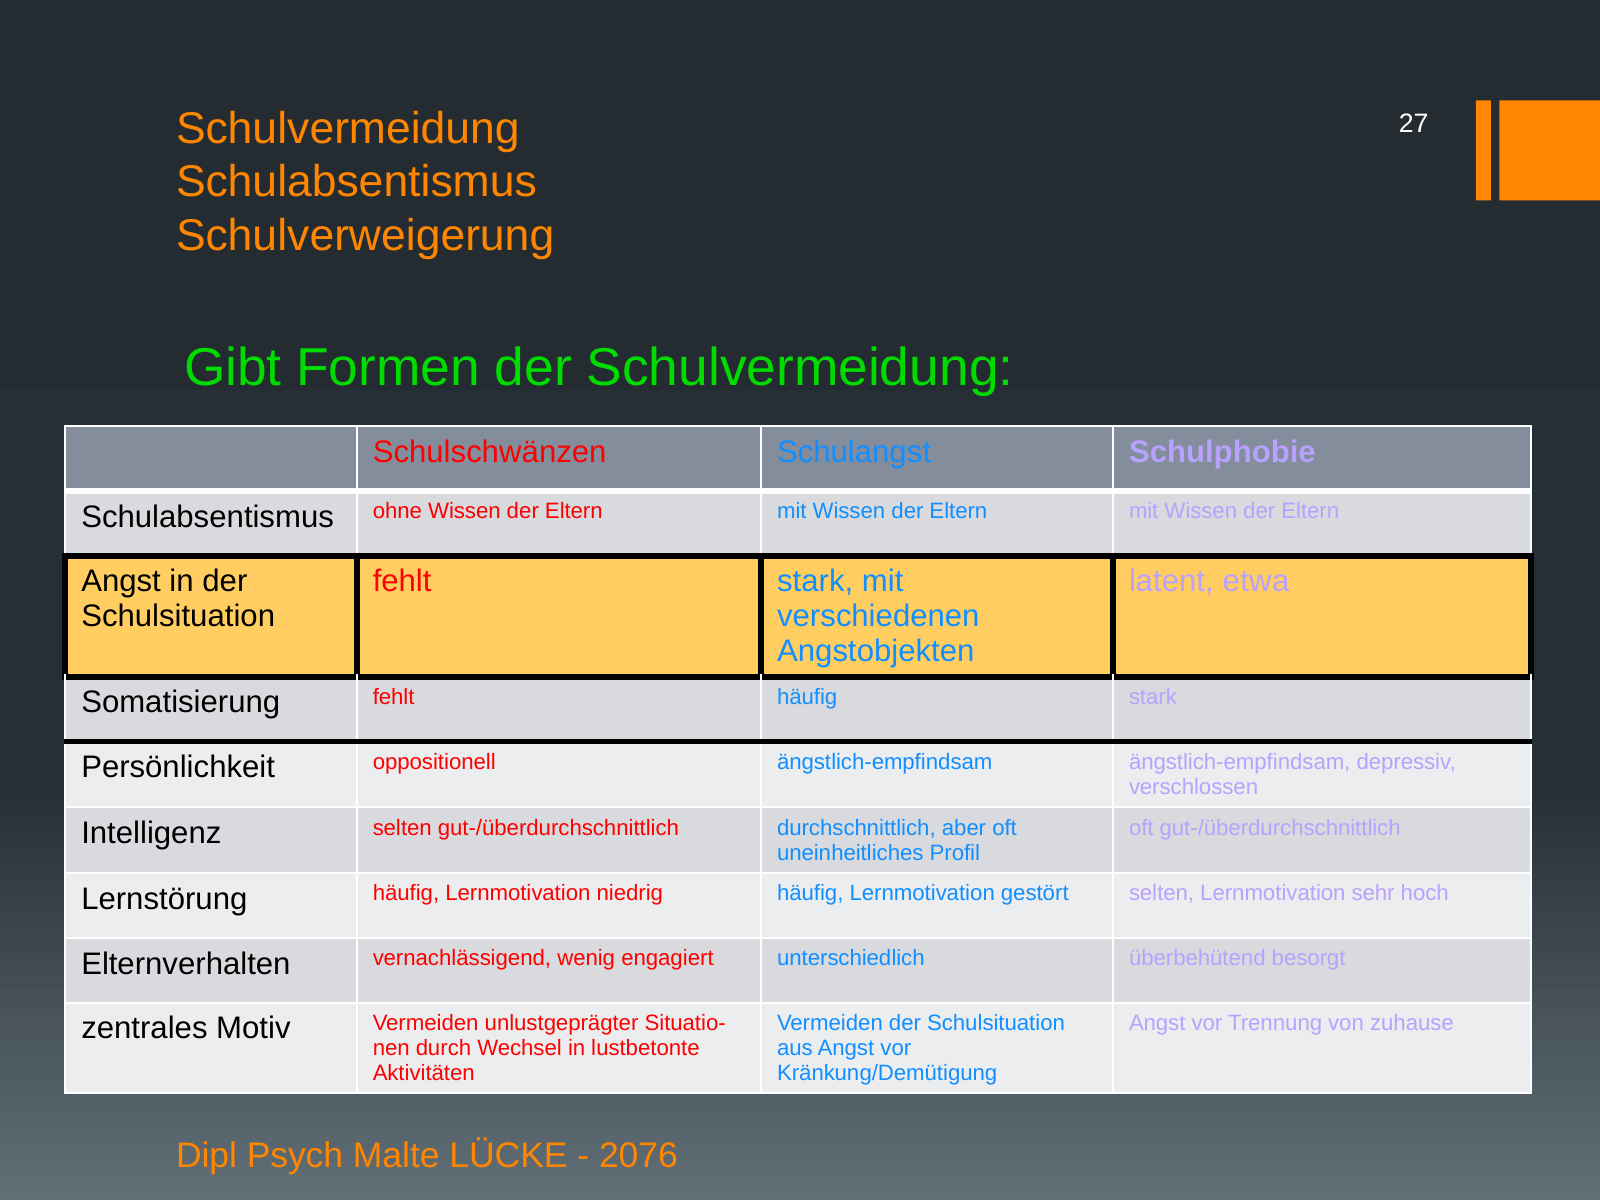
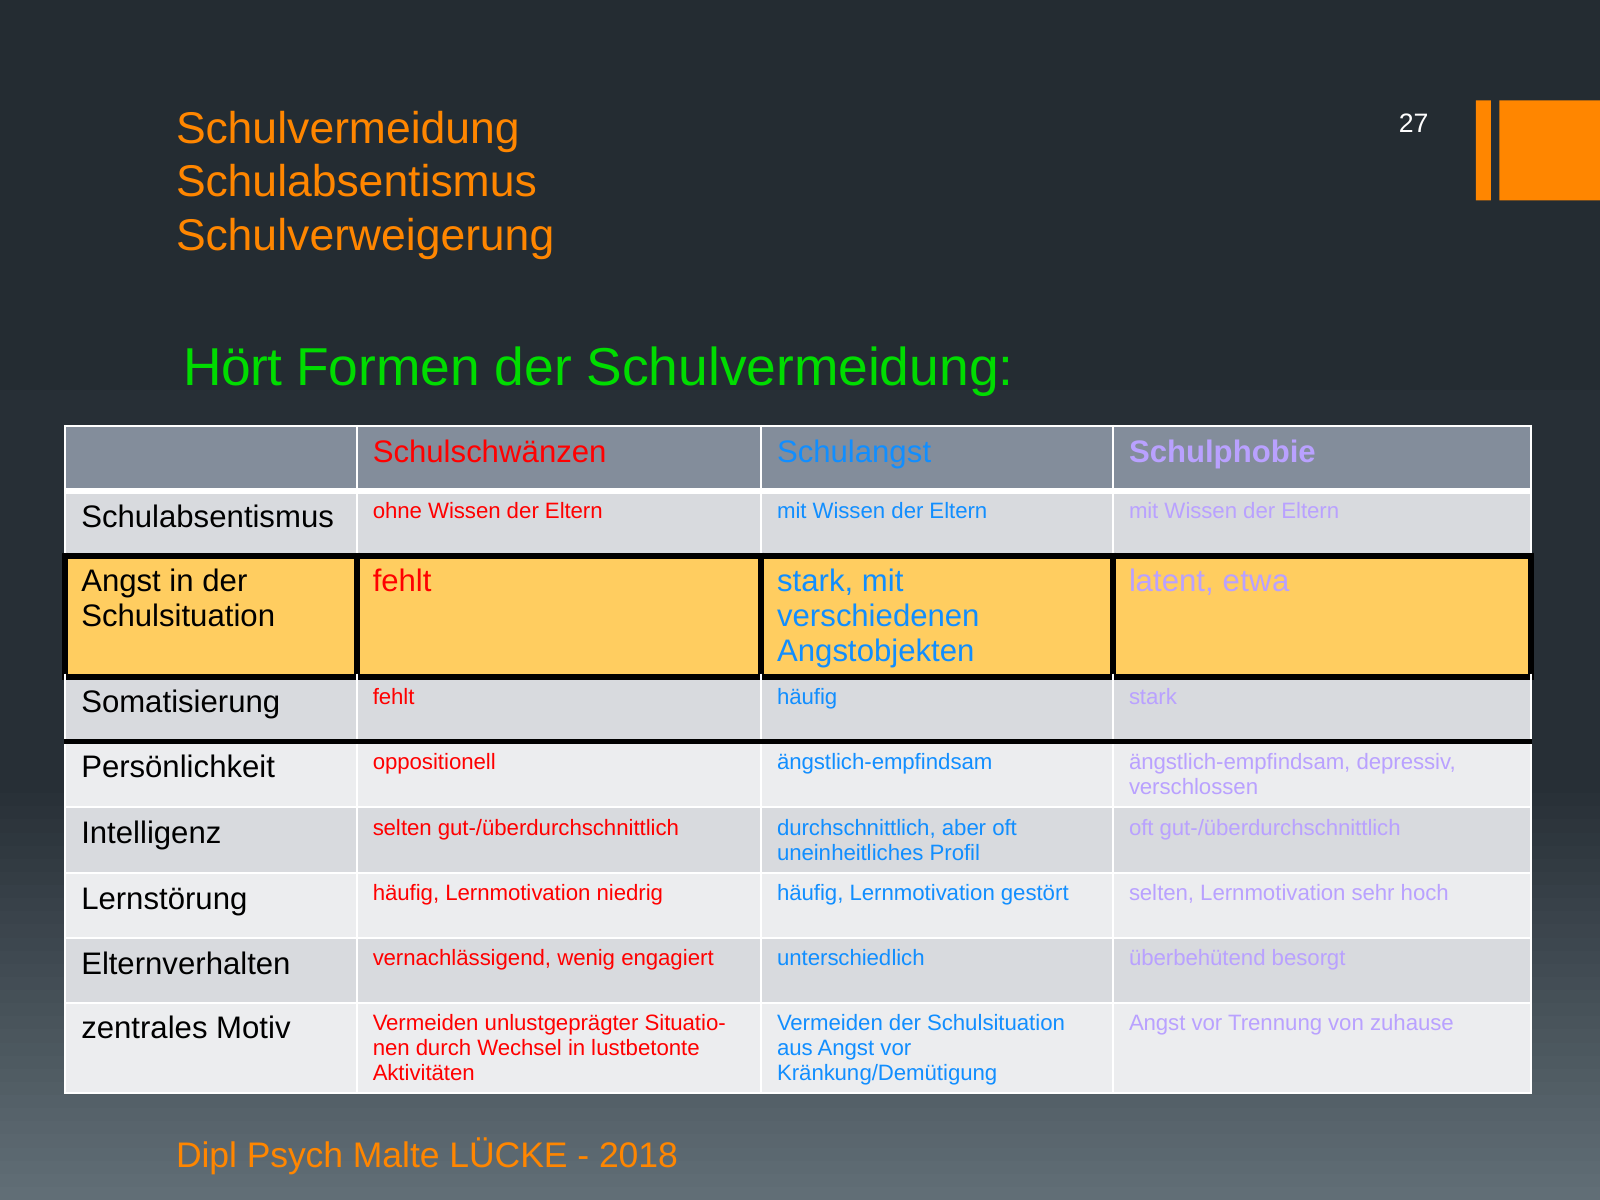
Gibt: Gibt -> Hört
2076: 2076 -> 2018
